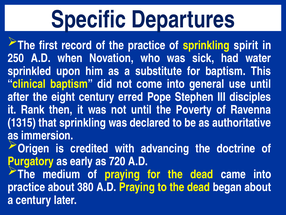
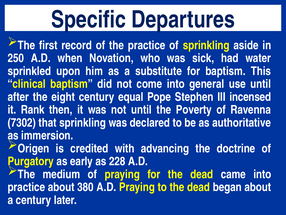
spirit: spirit -> aside
erred: erred -> equal
disciples: disciples -> incensed
1315: 1315 -> 7302
720: 720 -> 228
